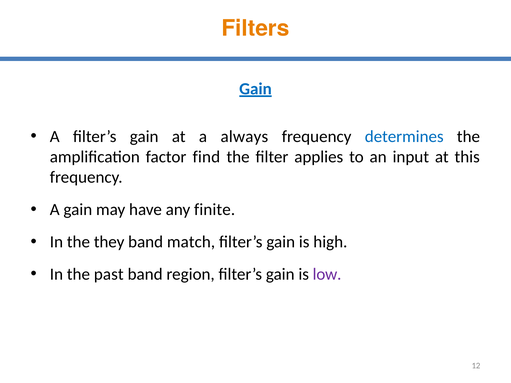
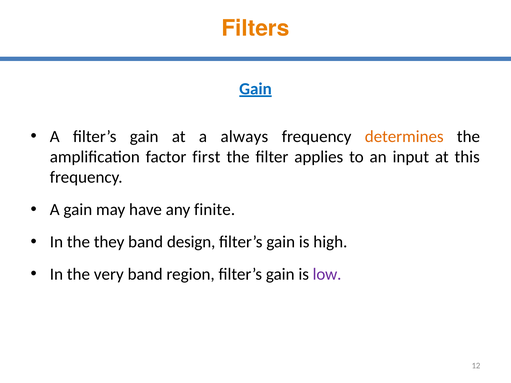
determines colour: blue -> orange
find: find -> first
match: match -> design
past: past -> very
